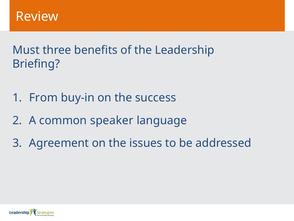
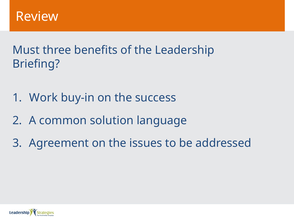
From: From -> Work
speaker: speaker -> solution
